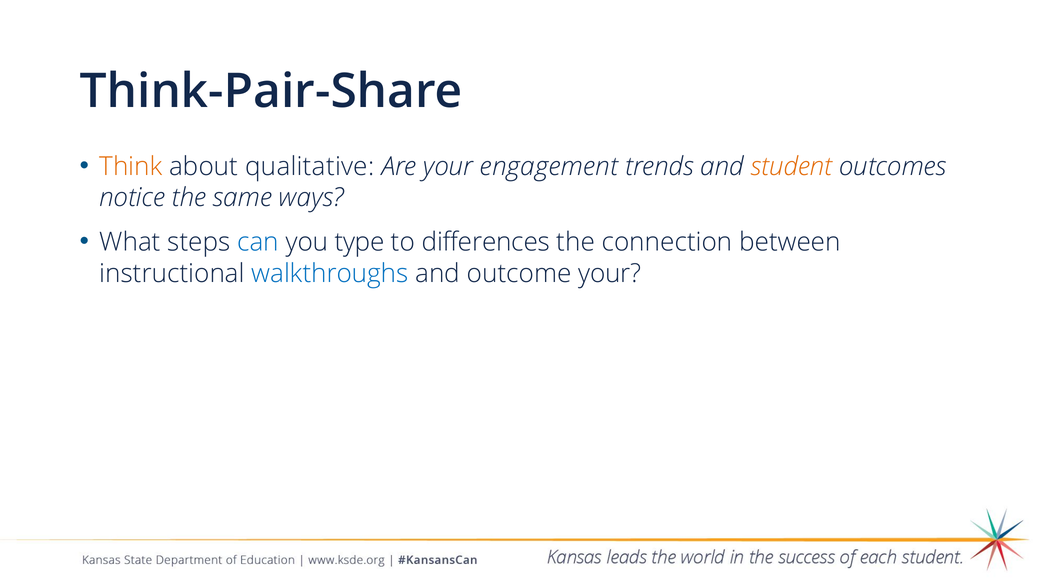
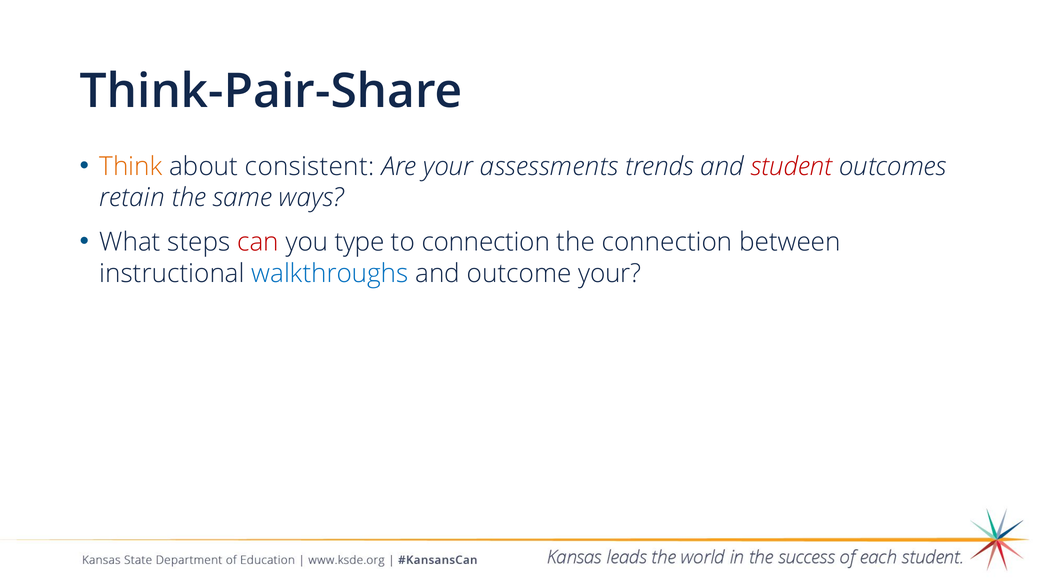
qualitative: qualitative -> consistent
engagement: engagement -> assessments
student colour: orange -> red
notice: notice -> retain
can colour: blue -> red
to differences: differences -> connection
